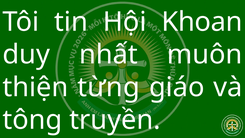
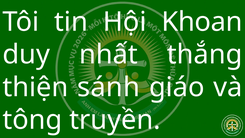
muôn: muôn -> thắng
từng: từng -> sánh
